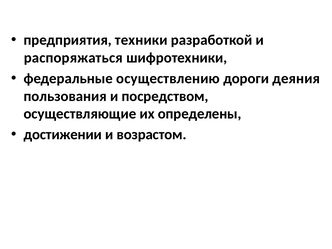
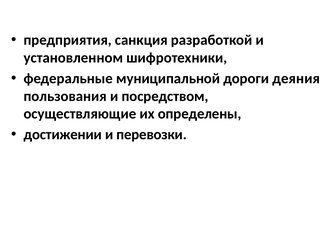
техники: техники -> санкция
распоряжаться: распоряжаться -> установленном
осуществлению: осуществлению -> муниципальной
возрастом: возрастом -> перевозки
